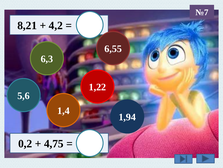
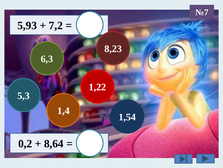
8,21: 8,21 -> 5,93
4,2: 4,2 -> 7,2
6,55: 6,55 -> 8,23
5,6: 5,6 -> 5,3
1,94: 1,94 -> 1,54
4,75: 4,75 -> 8,64
